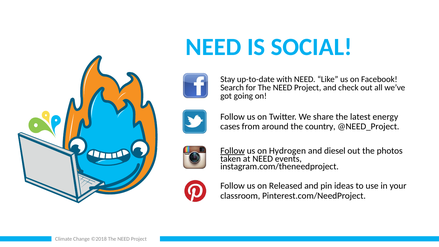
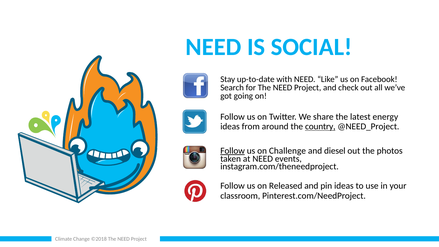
cases at (230, 127): cases -> ideas
country underline: none -> present
Hydrogen: Hydrogen -> Challenge
